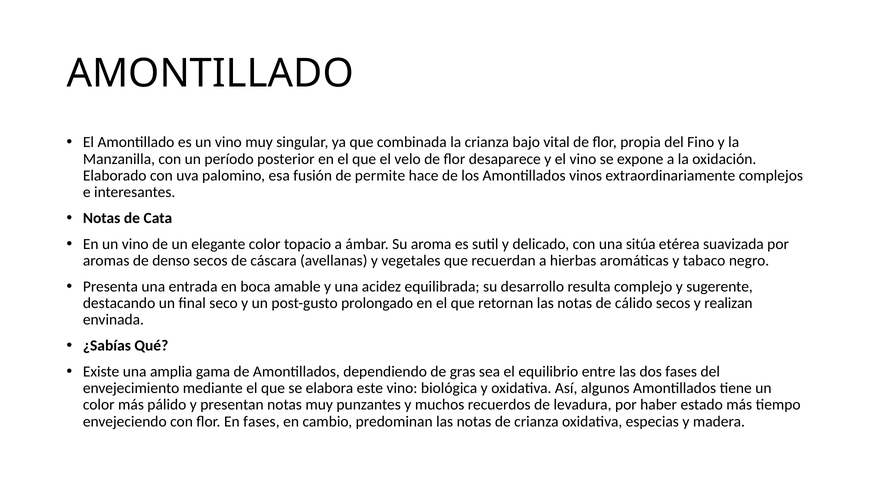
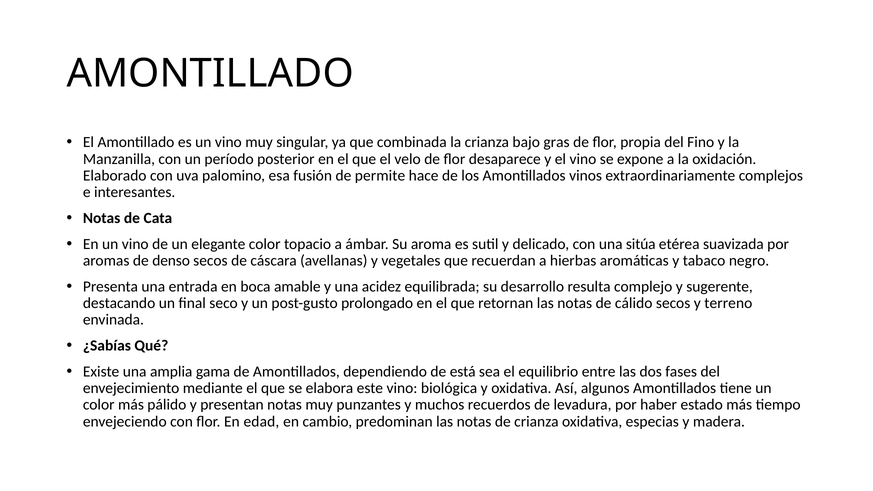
vital: vital -> gras
realizan: realizan -> terreno
gras: gras -> está
En fases: fases -> edad
